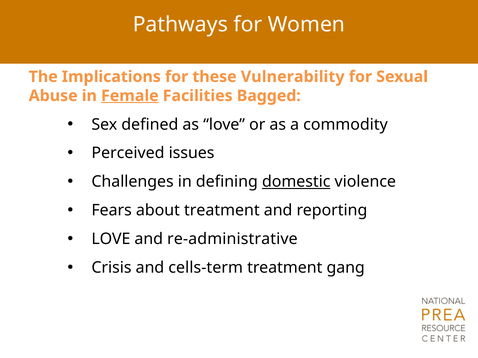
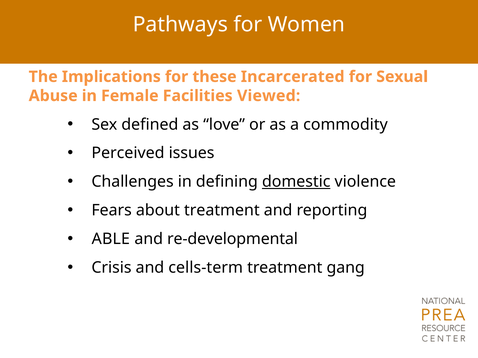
Vulnerability: Vulnerability -> Incarcerated
Female underline: present -> none
Bagged: Bagged -> Viewed
LOVE at (111, 239): LOVE -> ABLE
re-administrative: re-administrative -> re-developmental
